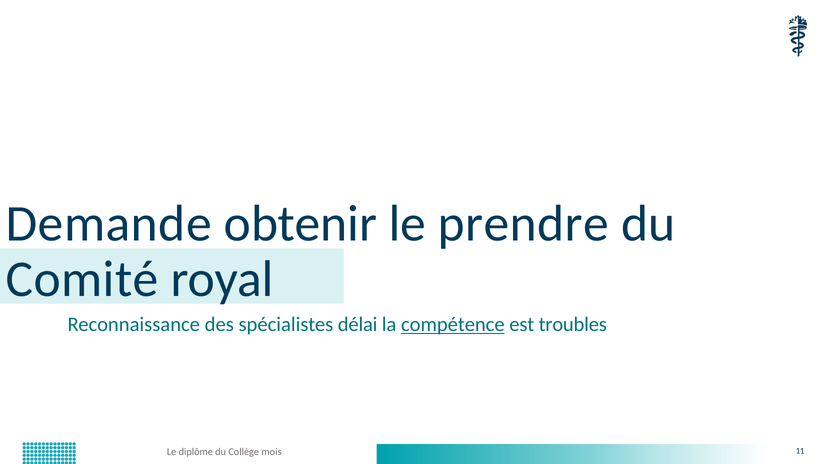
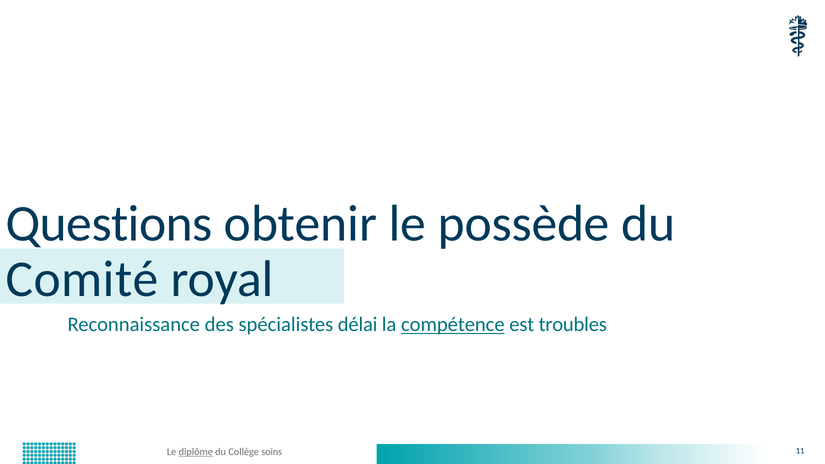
Demande: Demande -> Questions
prendre: prendre -> possède
diplôme underline: none -> present
mois: mois -> soins
